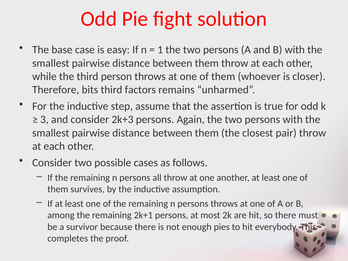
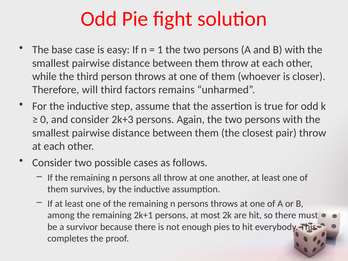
bits: bits -> will
3: 3 -> 0
